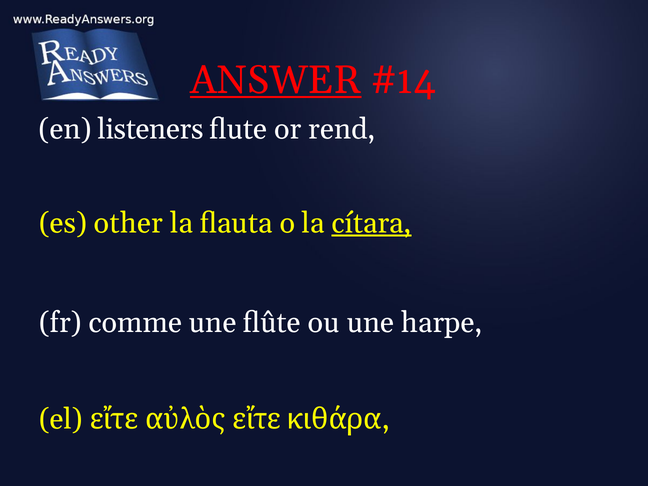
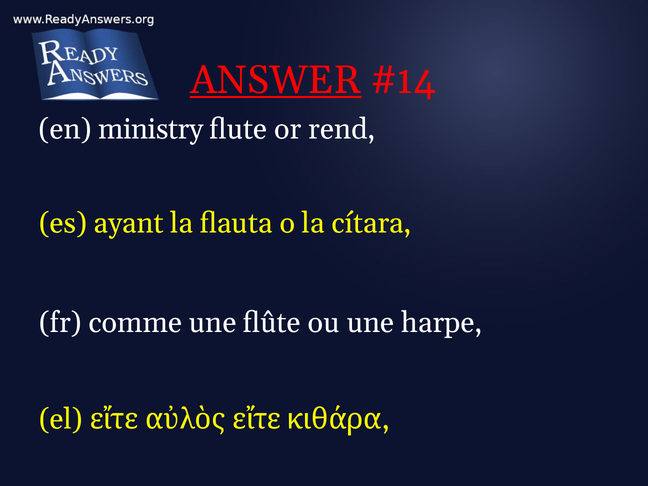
listeners: listeners -> ministry
other: other -> ayant
cítara underline: present -> none
